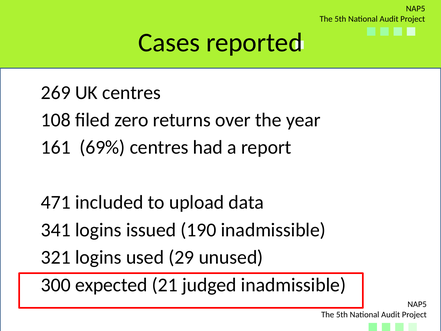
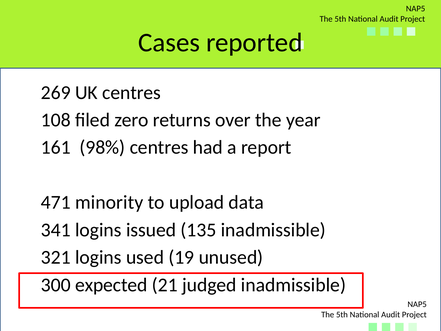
69%: 69% -> 98%
included: included -> minority
190: 190 -> 135
29: 29 -> 19
